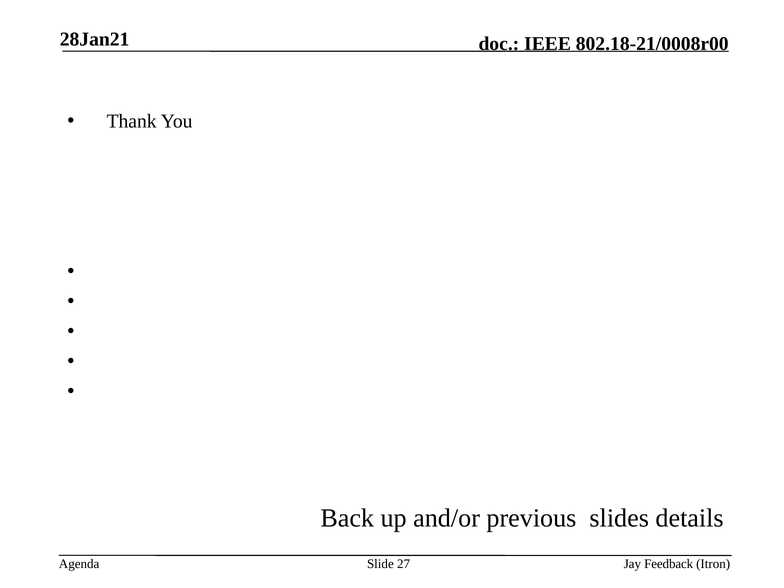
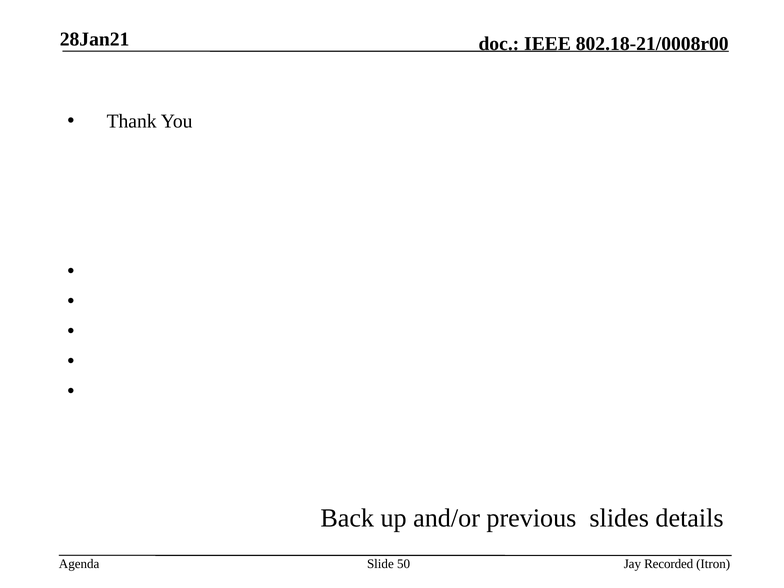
27: 27 -> 50
Feedback: Feedback -> Recorded
